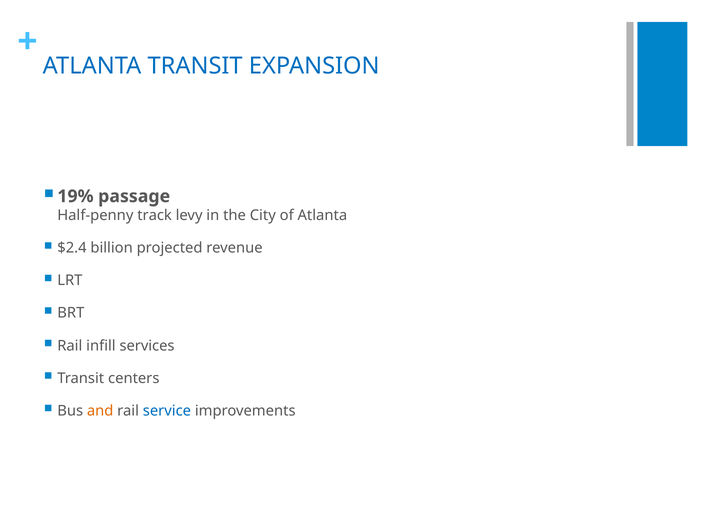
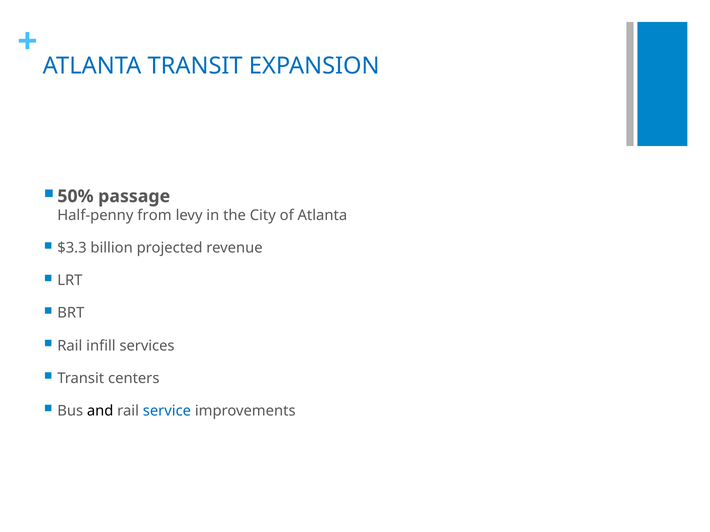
19%: 19% -> 50%
track: track -> from
$2.4: $2.4 -> $3.3
and colour: orange -> black
